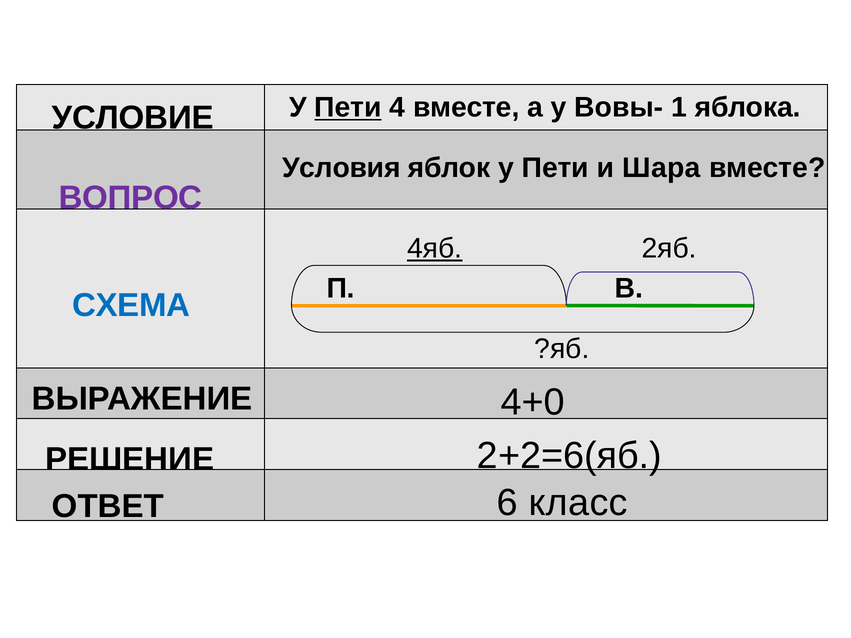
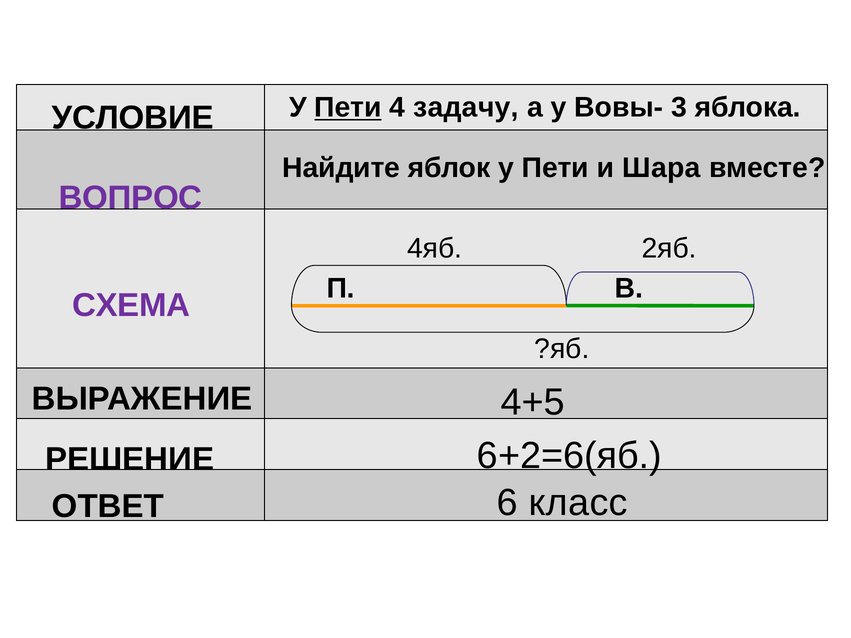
4 вместе: вместе -> задачу
1: 1 -> 3
Условия: Условия -> Найдите
4яб underline: present -> none
СХЕМА colour: blue -> purple
4+0: 4+0 -> 4+5
2+2=6(яб: 2+2=6(яб -> 6+2=6(яб
